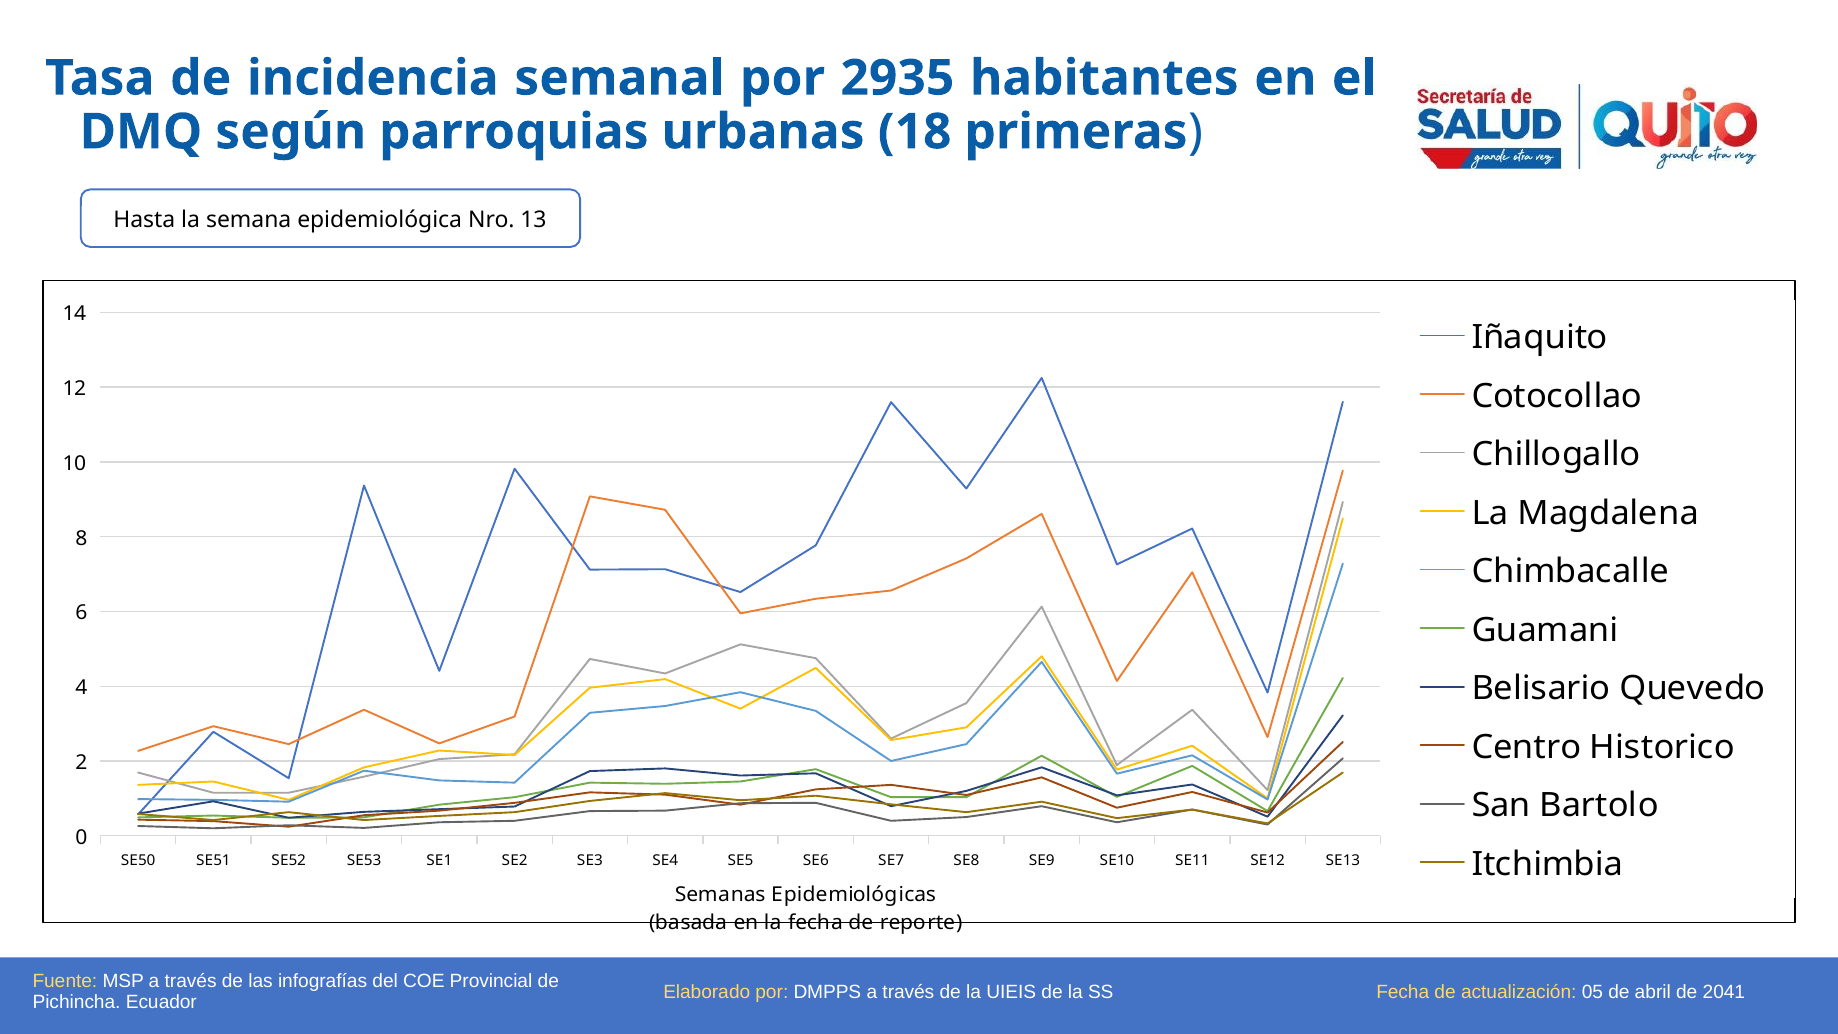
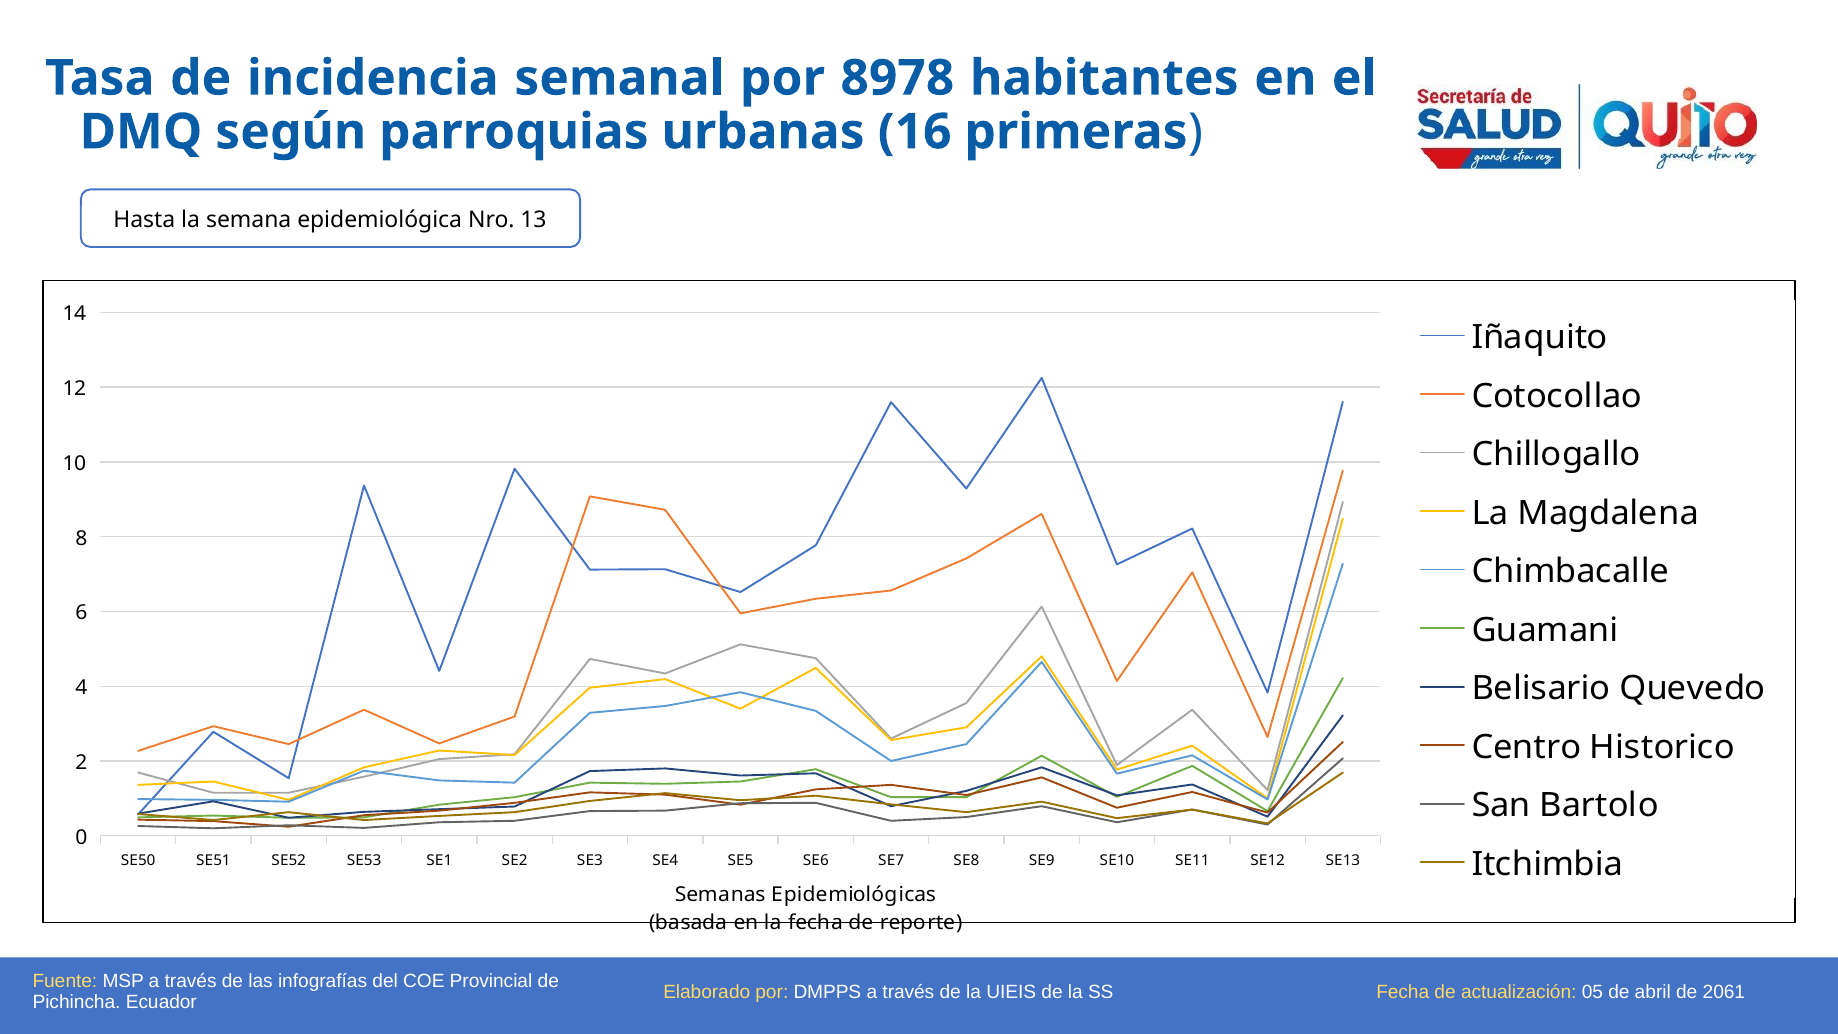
2935: 2935 -> 8978
18: 18 -> 16
2041: 2041 -> 2061
